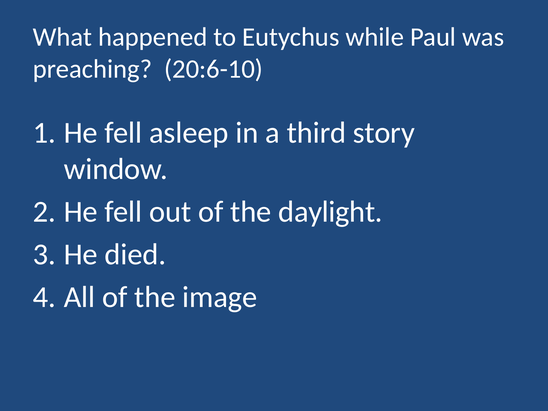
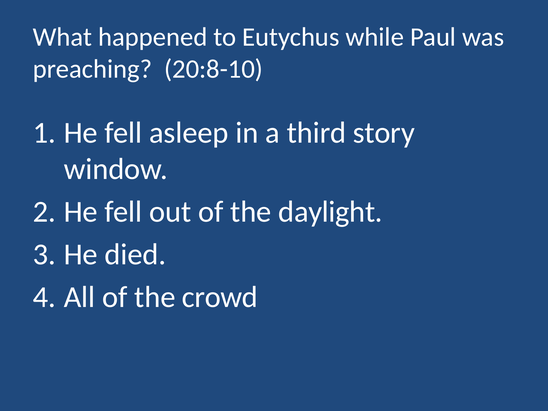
20:6-10: 20:6-10 -> 20:8-10
image: image -> crowd
